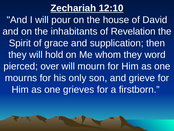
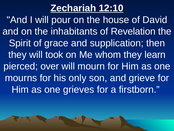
hold: hold -> took
word: word -> learn
